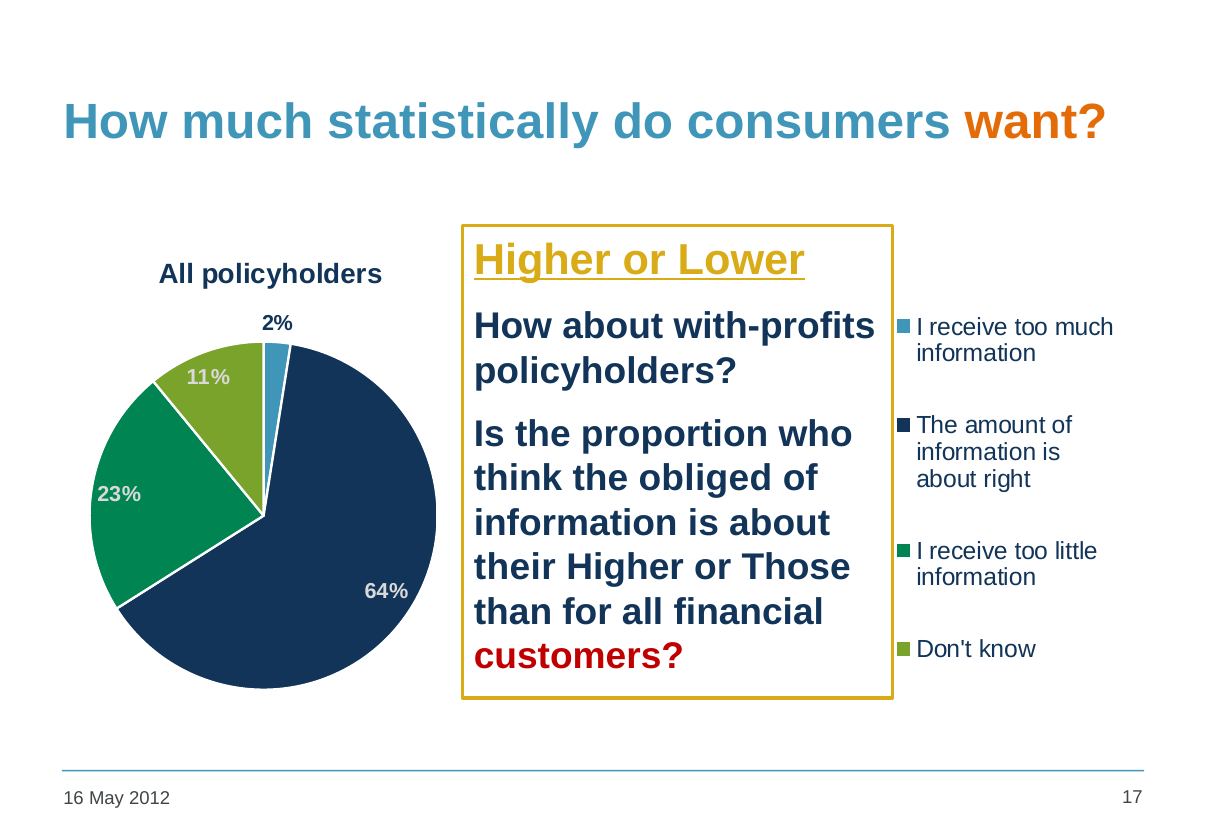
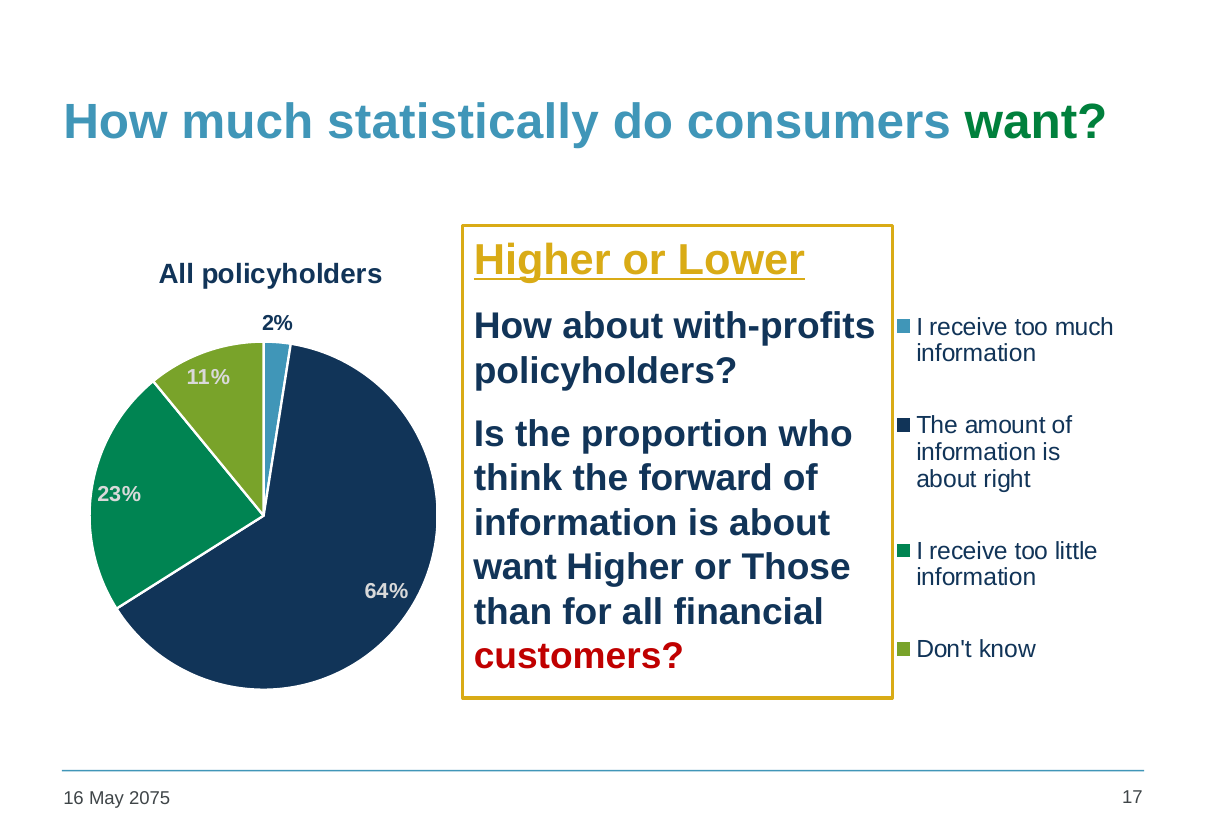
want at (1036, 122) colour: orange -> green
obliged: obliged -> forward
their at (515, 567): their -> want
2012: 2012 -> 2075
